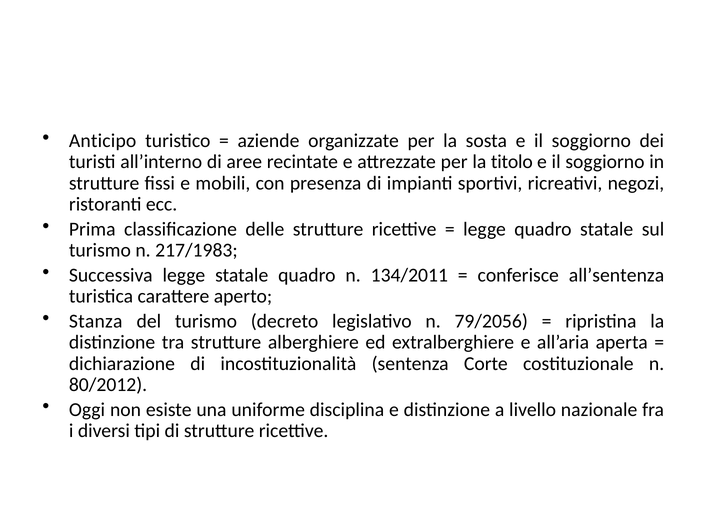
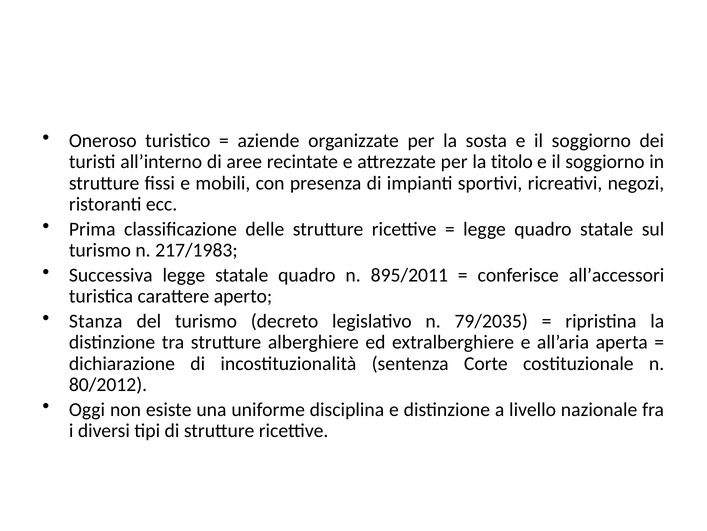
Anticipo: Anticipo -> Oneroso
134/2011: 134/2011 -> 895/2011
all’sentenza: all’sentenza -> all’accessori
79/2056: 79/2056 -> 79/2035
